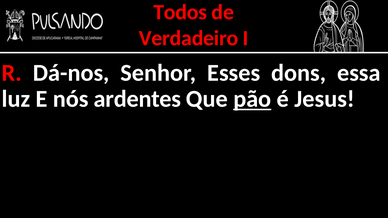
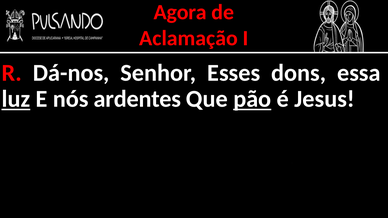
Todos: Todos -> Agora
Verdadeiro: Verdadeiro -> Aclamação
luz underline: none -> present
